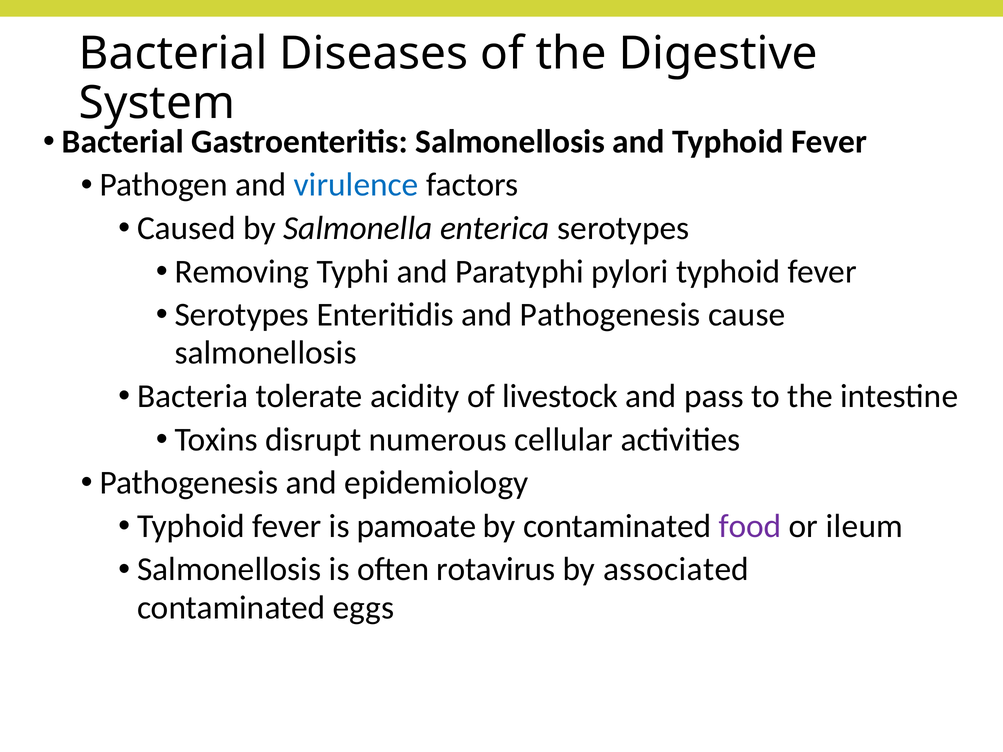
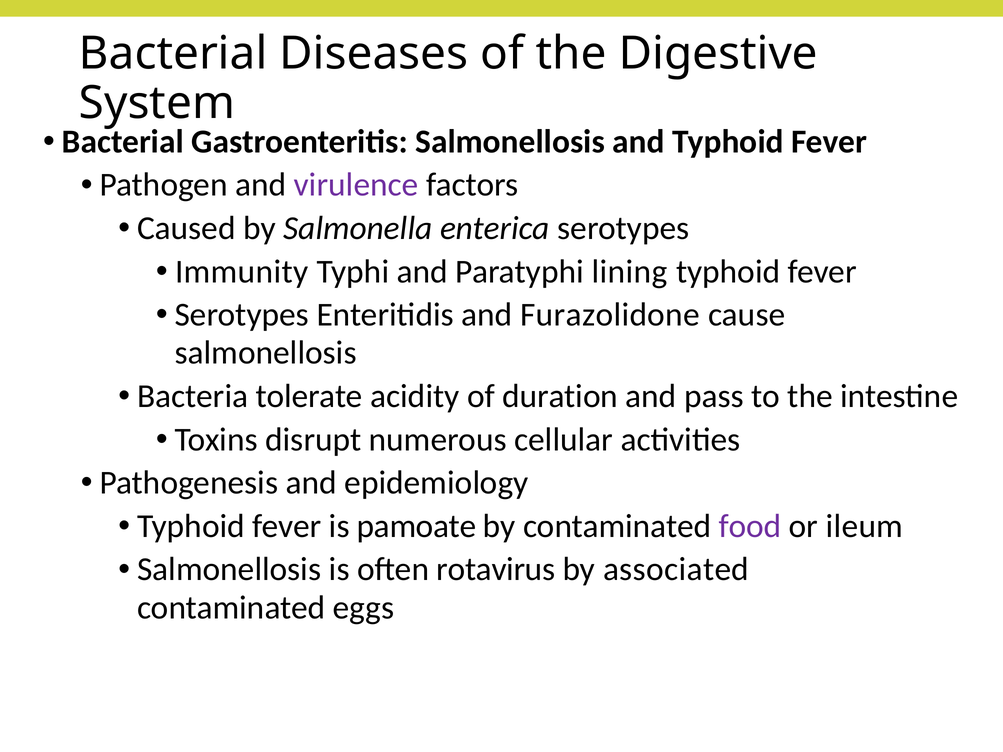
virulence colour: blue -> purple
Removing: Removing -> Immunity
pylori: pylori -> lining
and Pathogenesis: Pathogenesis -> Furazolidone
livestock: livestock -> duration
